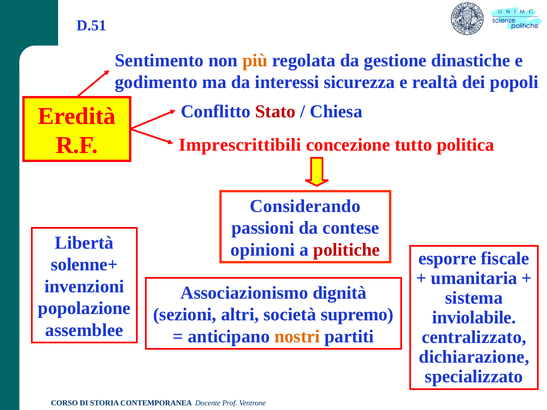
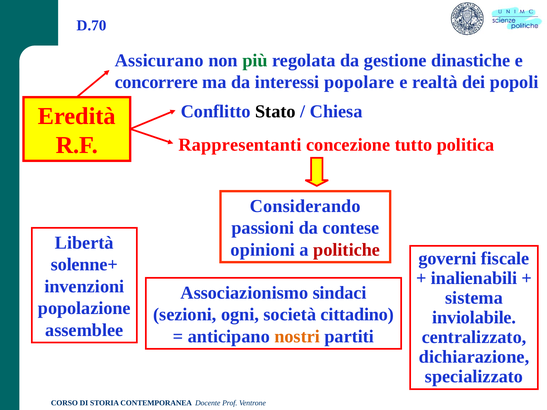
D.51: D.51 -> D.70
Sentimento: Sentimento -> Assicurano
più colour: orange -> green
godimento: godimento -> concorrere
sicurezza: sicurezza -> popolare
Stato colour: red -> black
Imprescrittibili: Imprescrittibili -> Rappresentanti
esporre: esporre -> governi
umanitaria: umanitaria -> inalienabili
dignità: dignità -> sindaci
altri: altri -> ogni
supremo: supremo -> cittadino
